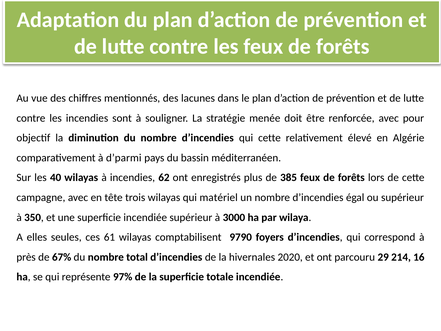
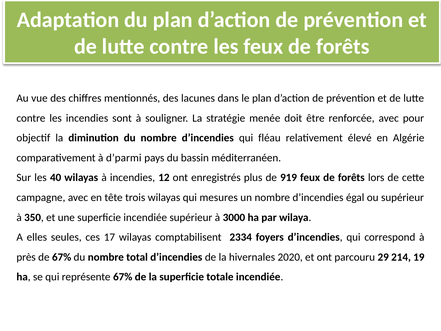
qui cette: cette -> fléau
62: 62 -> 12
385: 385 -> 919
matériel: matériel -> mesures
61: 61 -> 17
9790: 9790 -> 2334
16: 16 -> 19
représente 97%: 97% -> 67%
